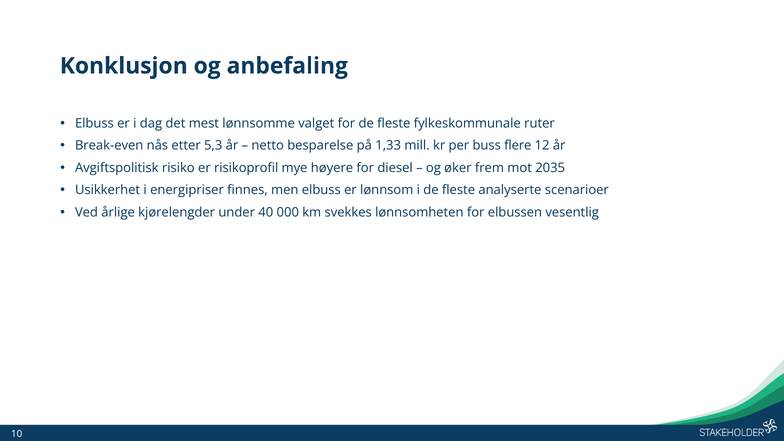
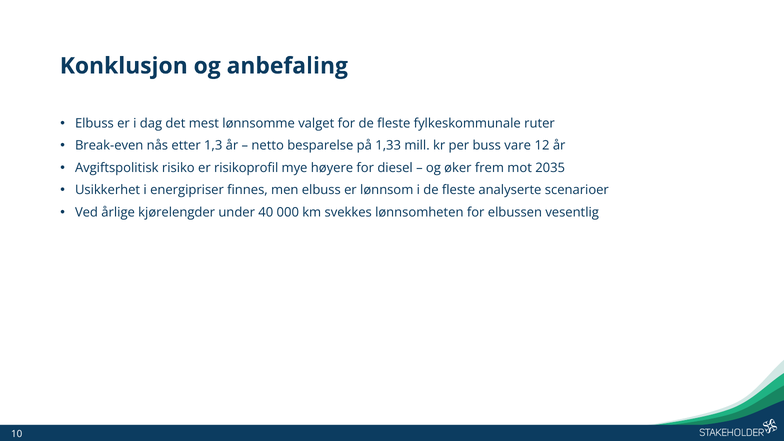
5,3: 5,3 -> 1,3
flere: flere -> vare
